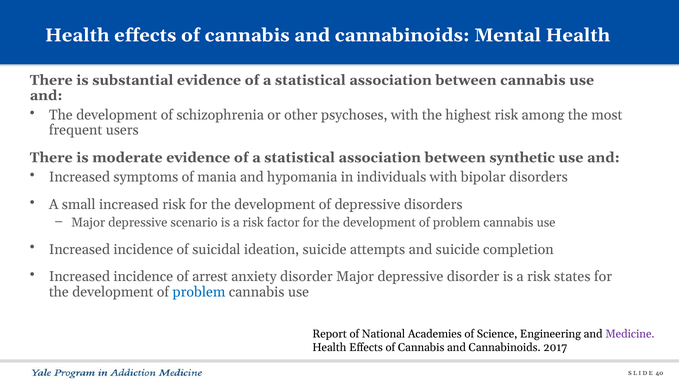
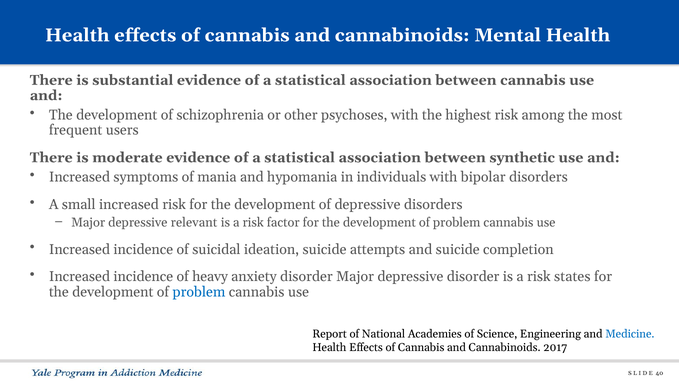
scenario: scenario -> relevant
arrest: arrest -> heavy
Medicine colour: purple -> blue
